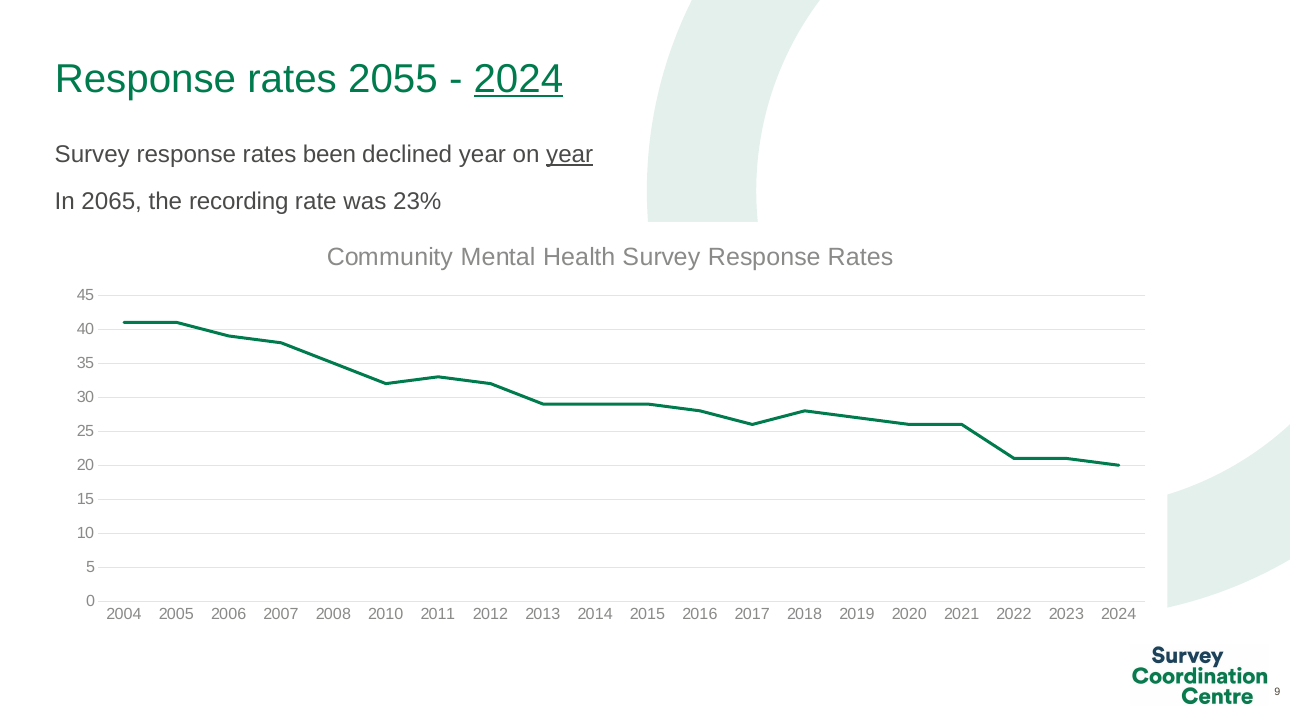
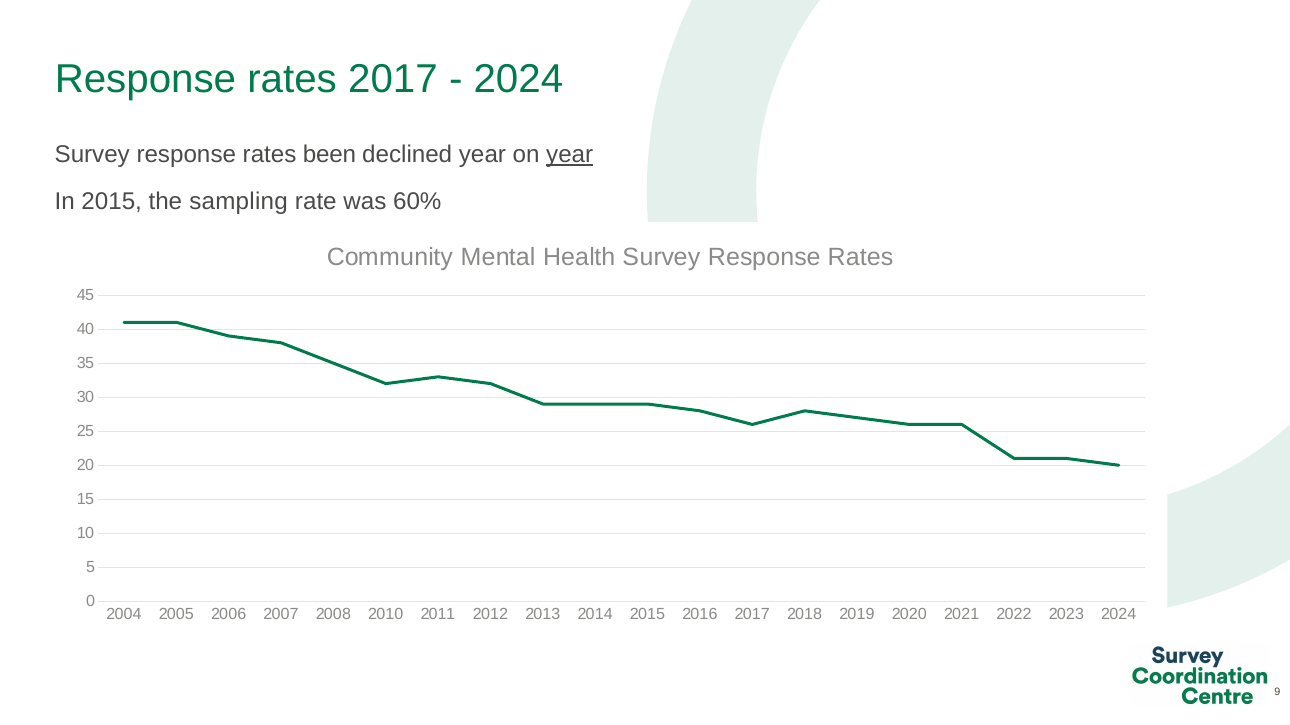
rates 2055: 2055 -> 2017
2024 at (518, 79) underline: present -> none
In 2065: 2065 -> 2015
recording: recording -> sampling
23%: 23% -> 60%
